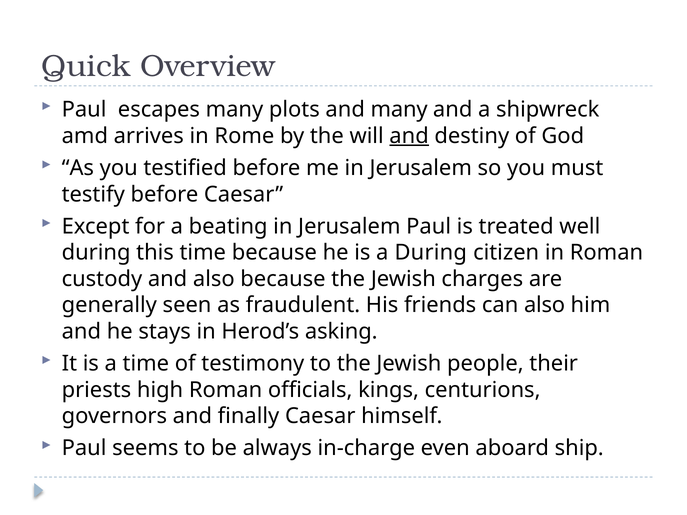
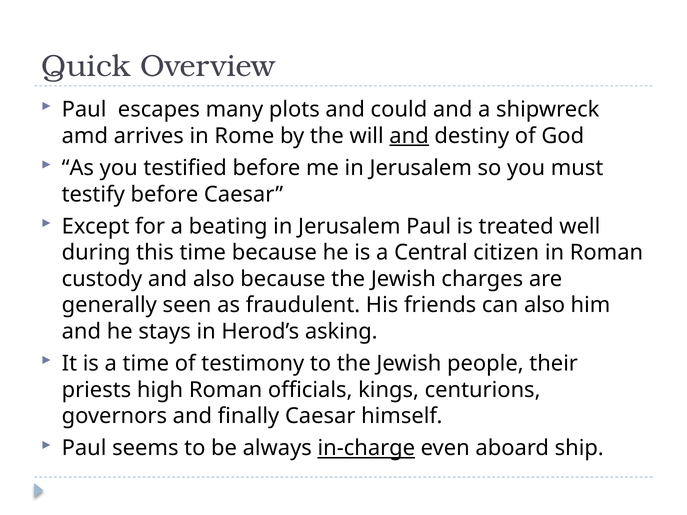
and many: many -> could
a During: During -> Central
in-charge underline: none -> present
